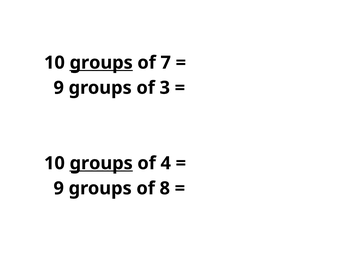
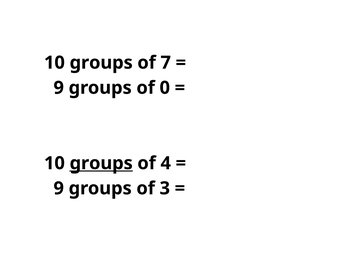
groups at (101, 63) underline: present -> none
3: 3 -> 0
8: 8 -> 3
